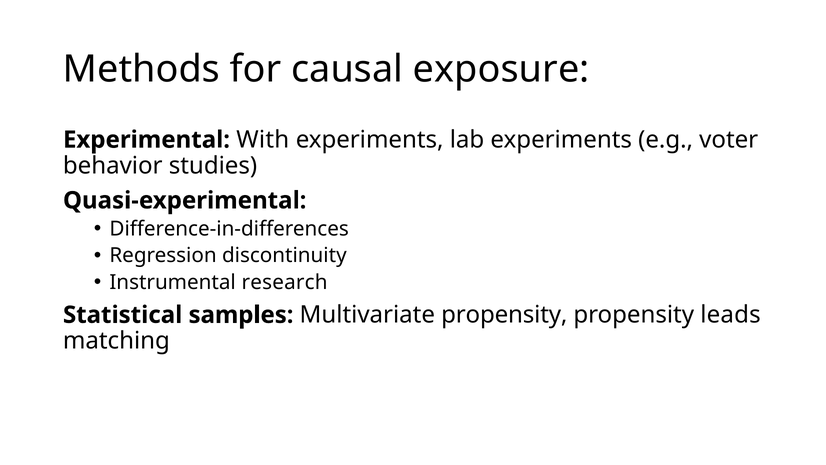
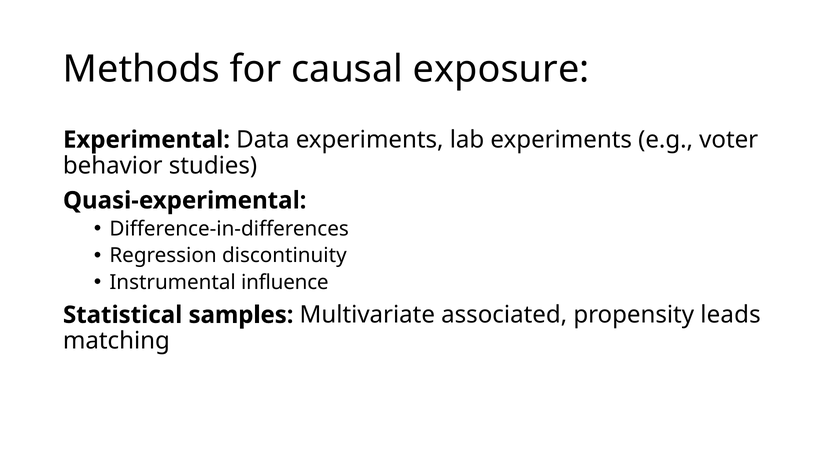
With: With -> Data
research: research -> influence
Multivariate propensity: propensity -> associated
